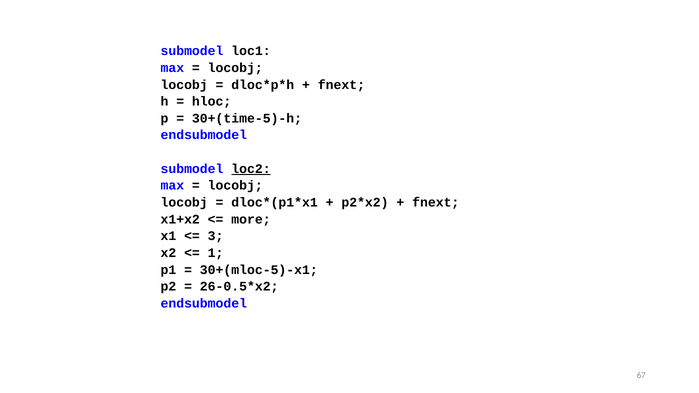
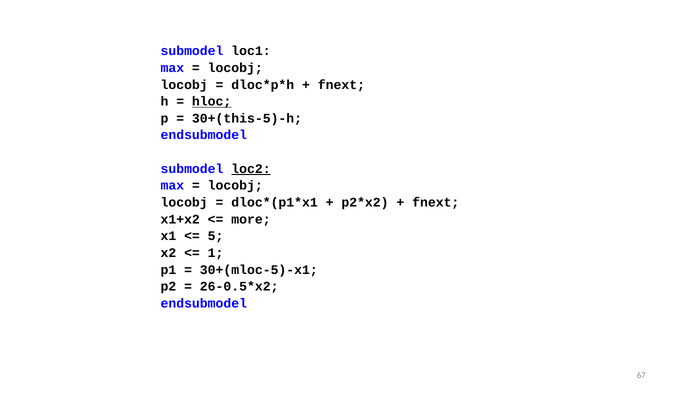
hloc underline: none -> present
30+(time-5)-h: 30+(time-5)-h -> 30+(this-5)-h
3: 3 -> 5
